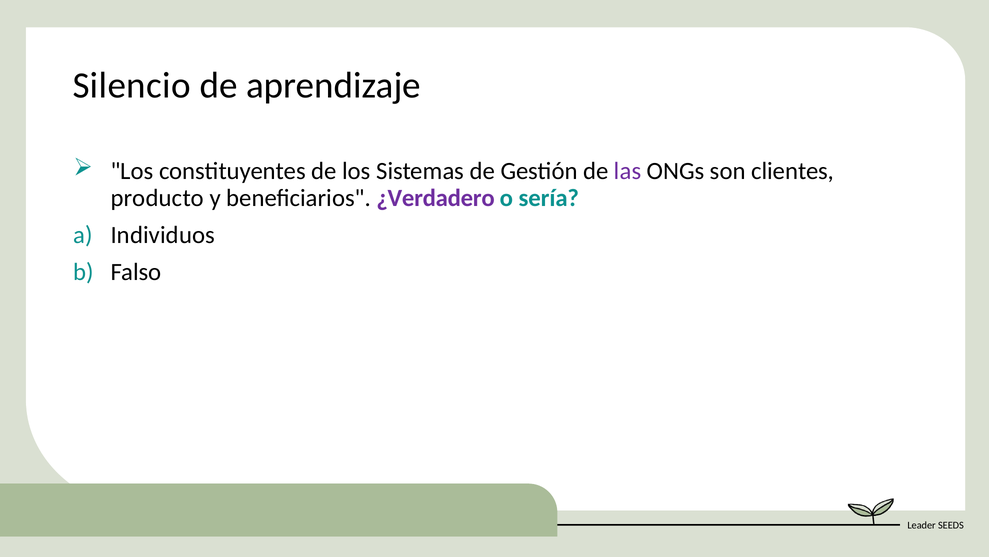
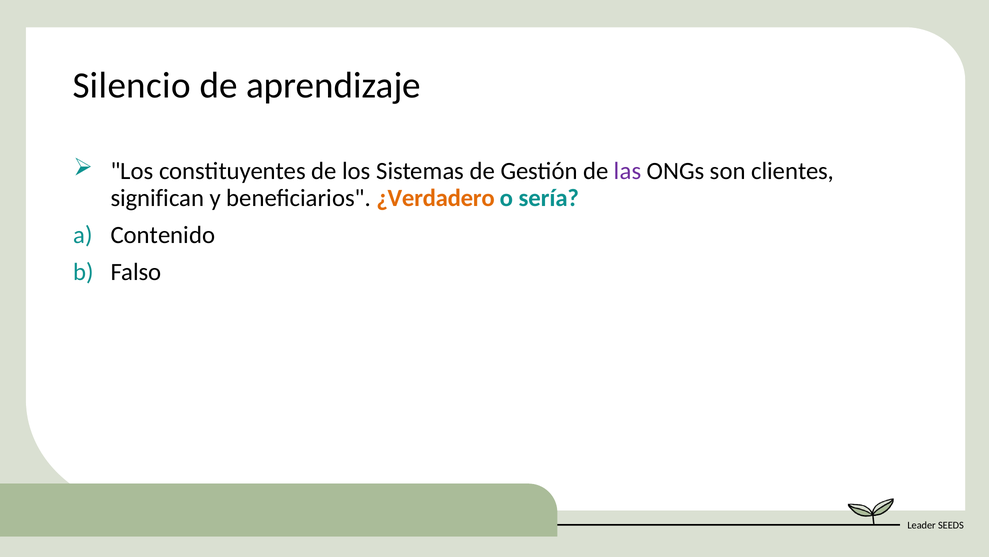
producto: producto -> significan
¿Verdadero colour: purple -> orange
Individuos: Individuos -> Contenido
